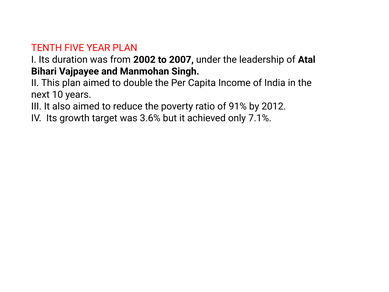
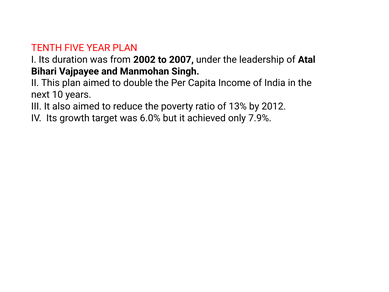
91%: 91% -> 13%
3.6%: 3.6% -> 6.0%
7.1%: 7.1% -> 7.9%
